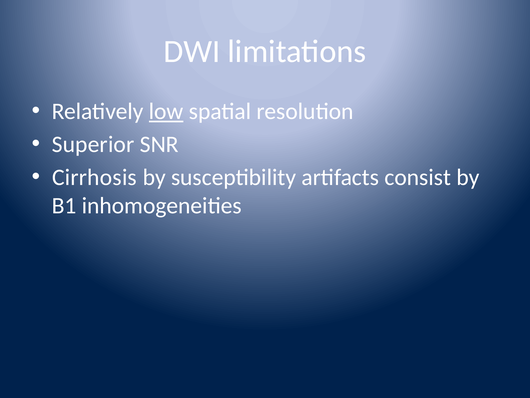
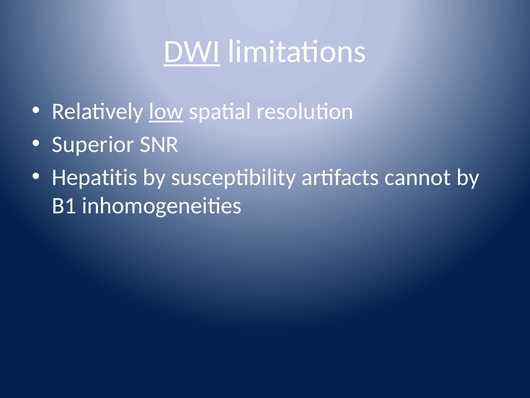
DWI underline: none -> present
Cirrhosis: Cirrhosis -> Hepatitis
consist: consist -> cannot
